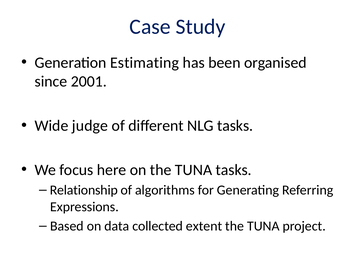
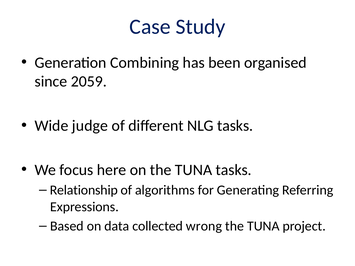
Estimating: Estimating -> Combining
2001: 2001 -> 2059
extent: extent -> wrong
